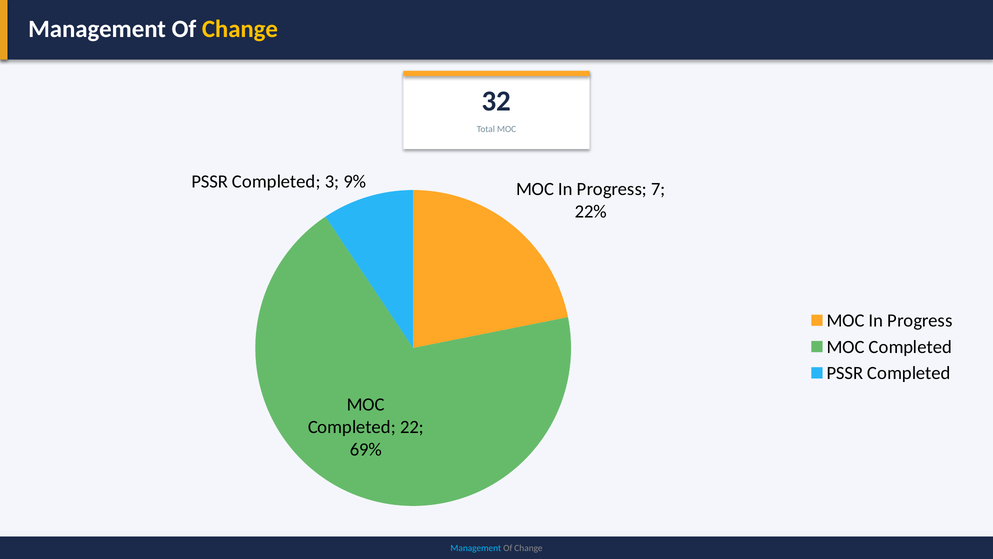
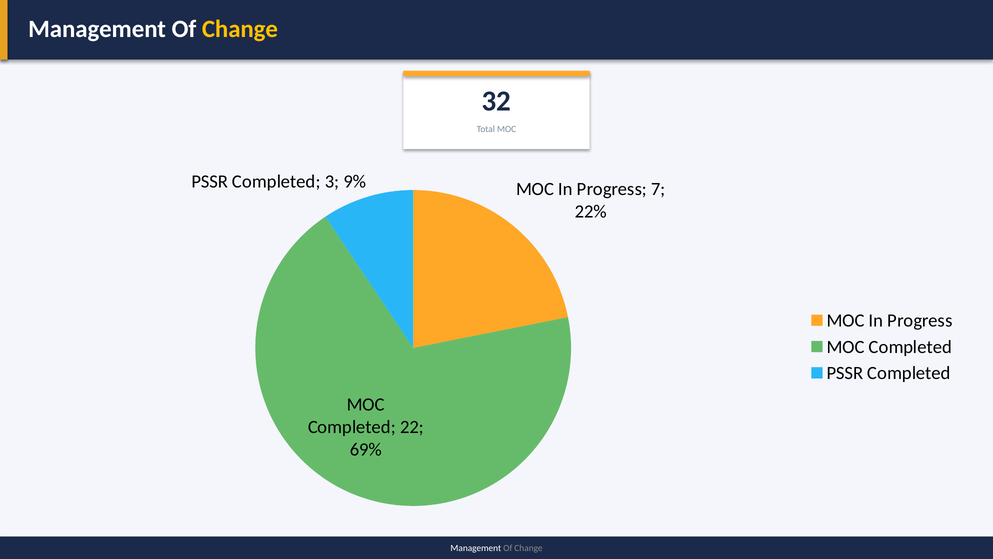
Management at (476, 548) colour: light blue -> white
